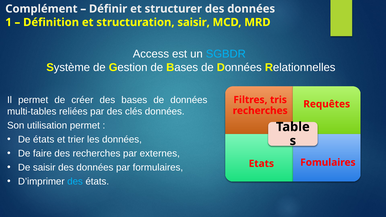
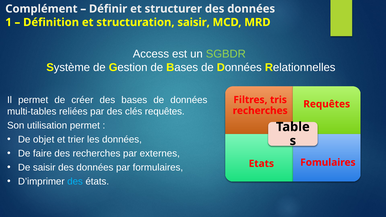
SGBDR colour: light blue -> light green
clés données: données -> requêtes
De états: états -> objet
